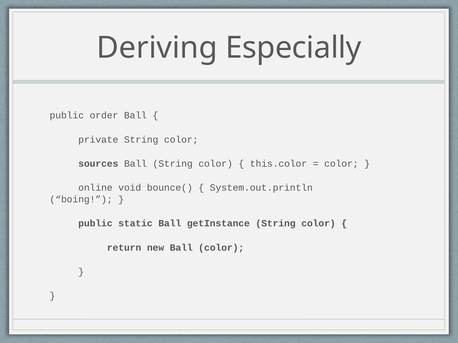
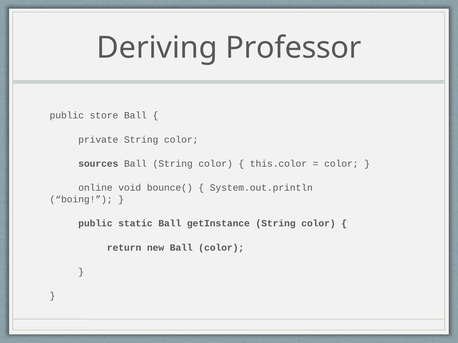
Especially: Especially -> Professor
order: order -> store
